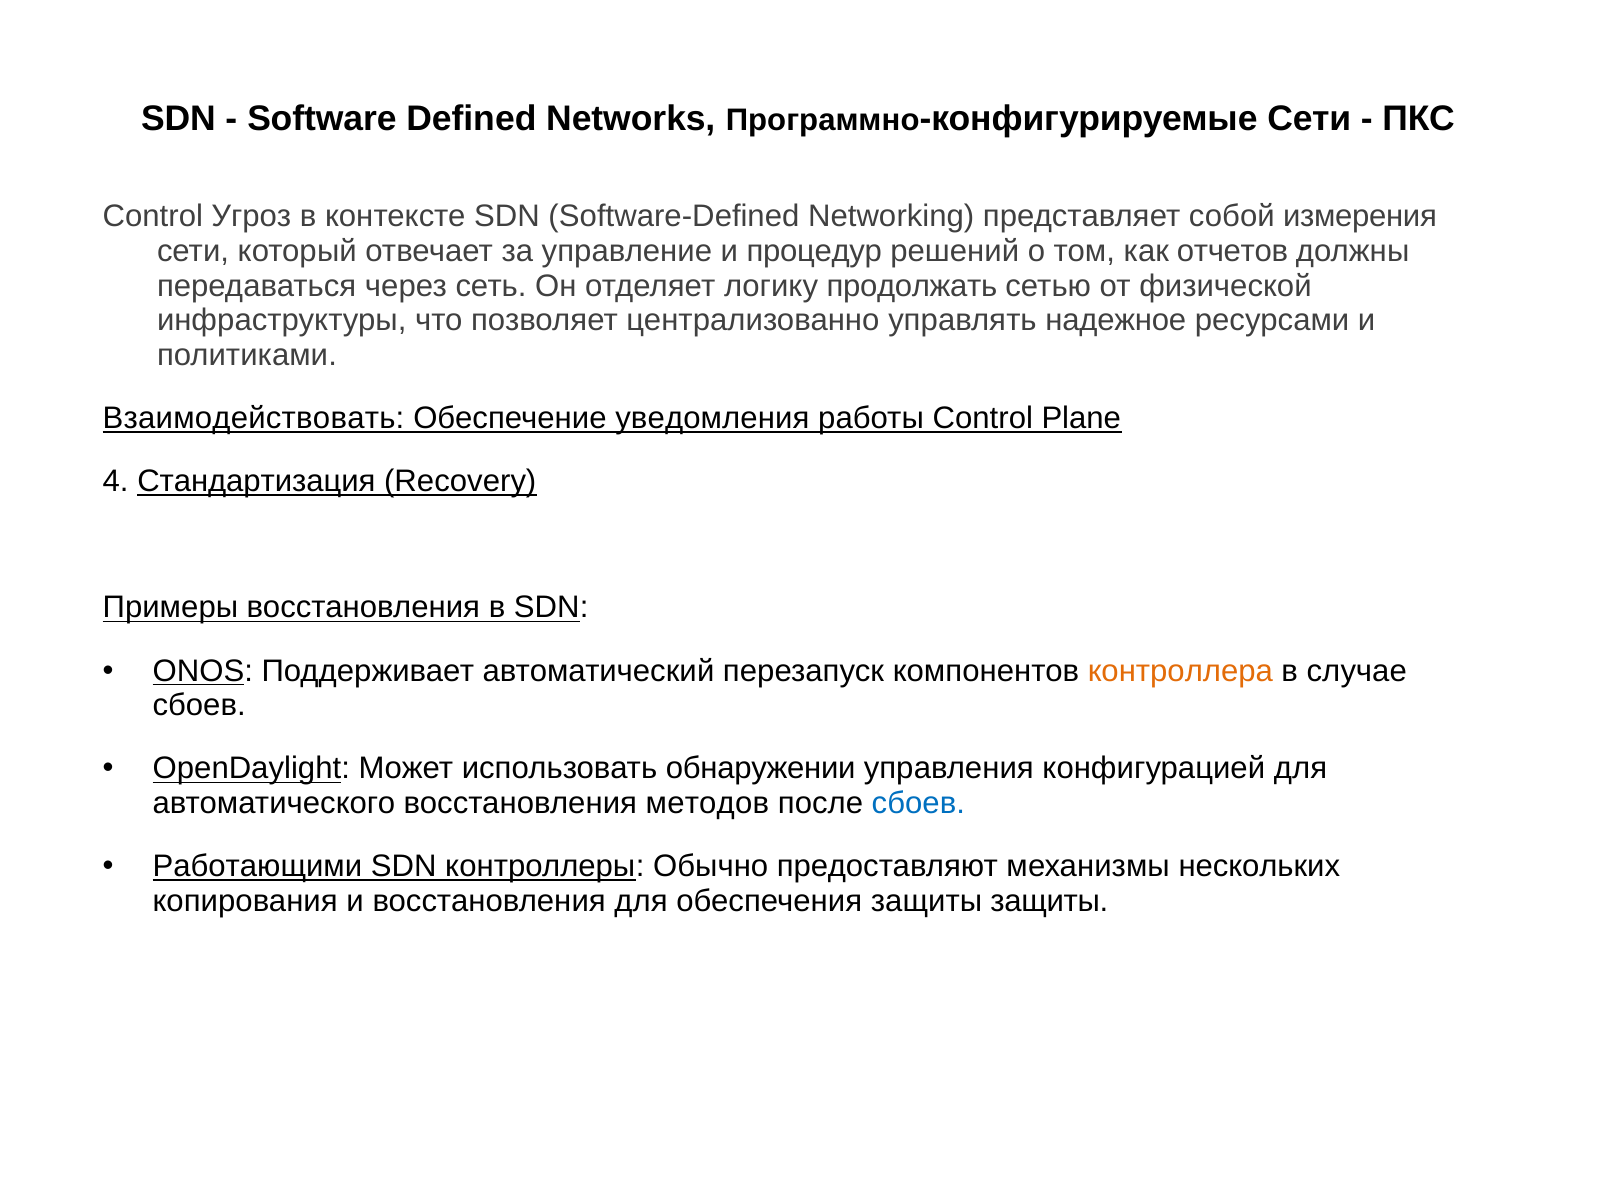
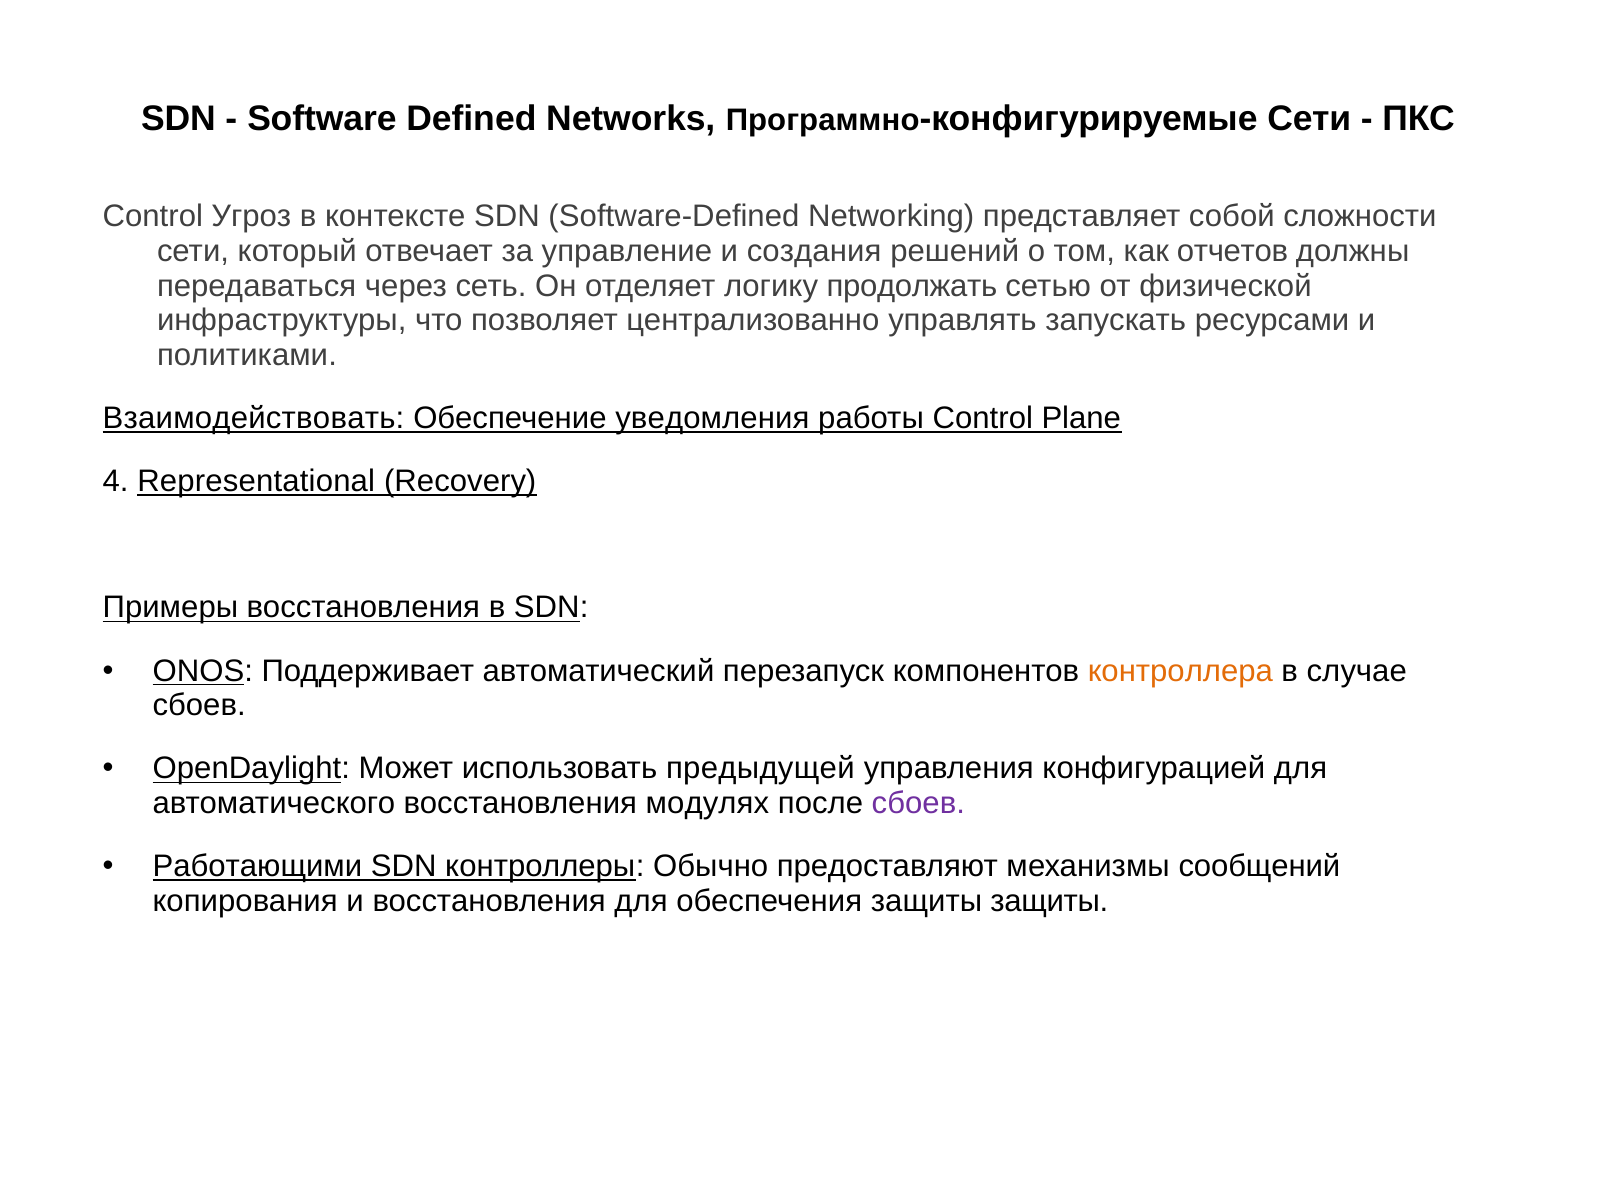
измерения: измерения -> сложности
процедур: процедур -> создания
надежное: надежное -> запускать
Стандартизация: Стандартизация -> Representational
обнаружении: обнаружении -> предыдущей
методов: методов -> модулях
сбоев at (918, 803) colour: blue -> purple
нескольких: нескольких -> сообщений
